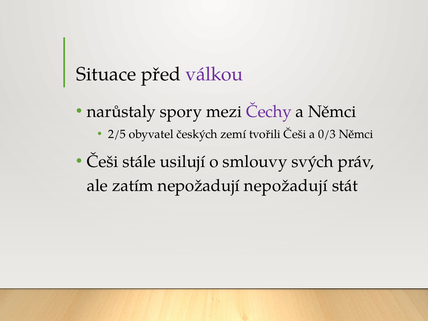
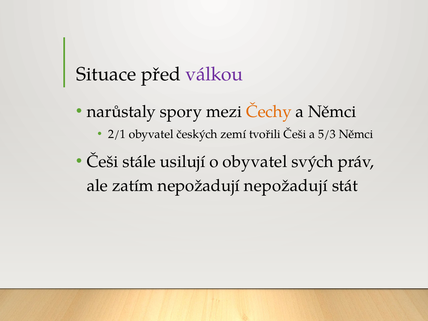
Čechy colour: purple -> orange
2/5: 2/5 -> 2/1
0/3: 0/3 -> 5/3
o smlouvy: smlouvy -> obyvatel
